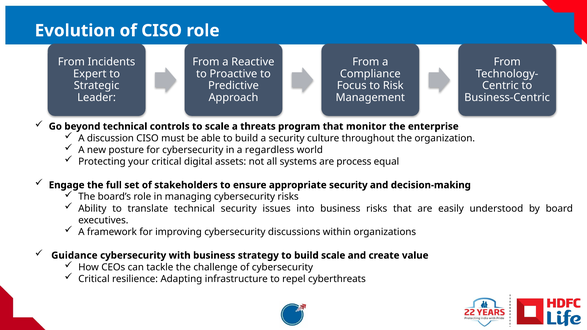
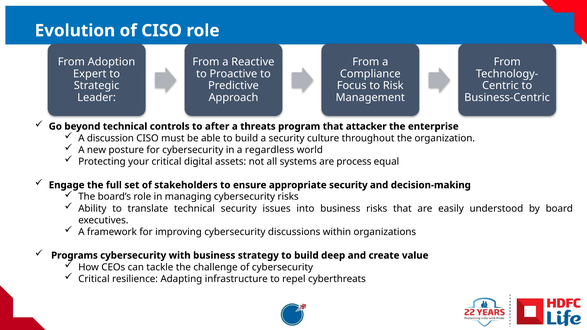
Incidents: Incidents -> Adoption
to scale: scale -> after
monitor: monitor -> attacker
Guidance: Guidance -> Programs
build scale: scale -> deep
